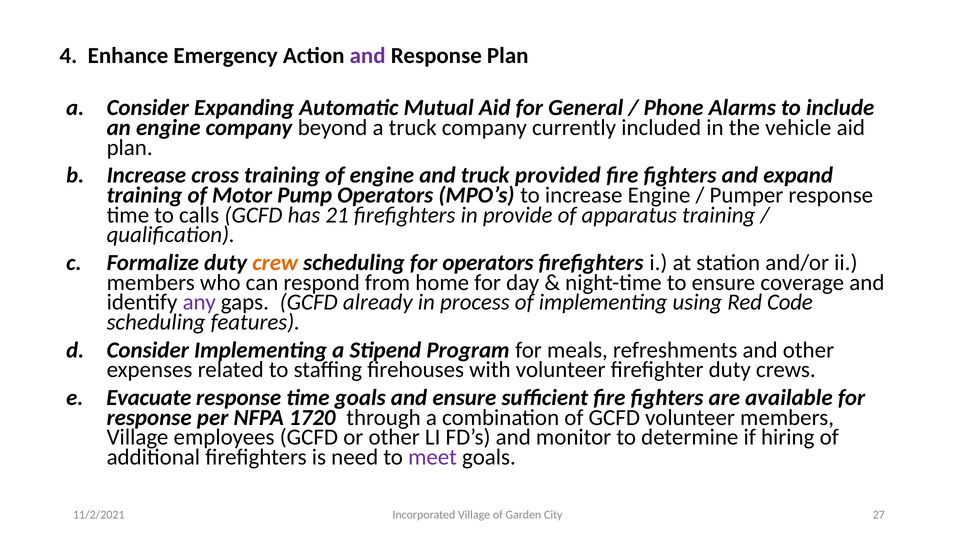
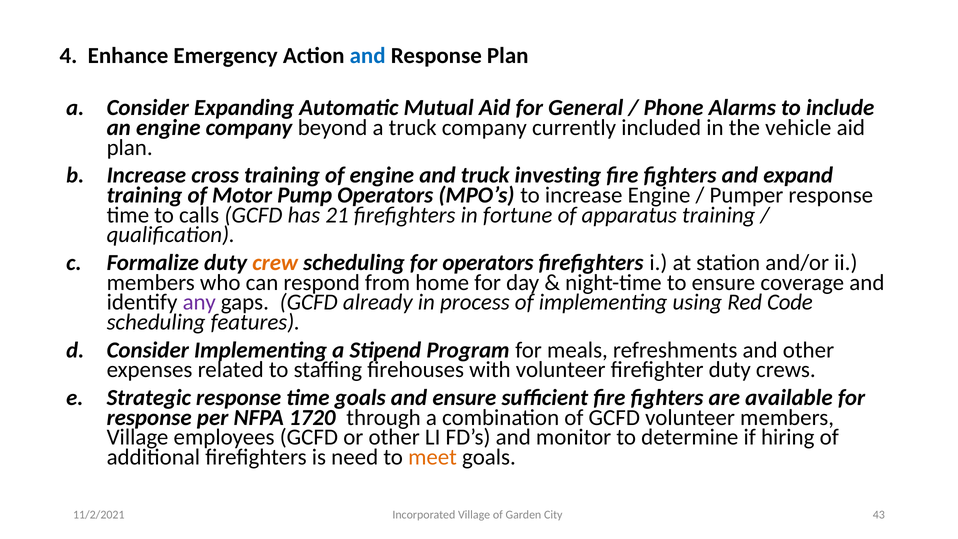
and at (368, 55) colour: purple -> blue
provided: provided -> investing
provide: provide -> fortune
Evacuate: Evacuate -> Strategic
meet colour: purple -> orange
27: 27 -> 43
